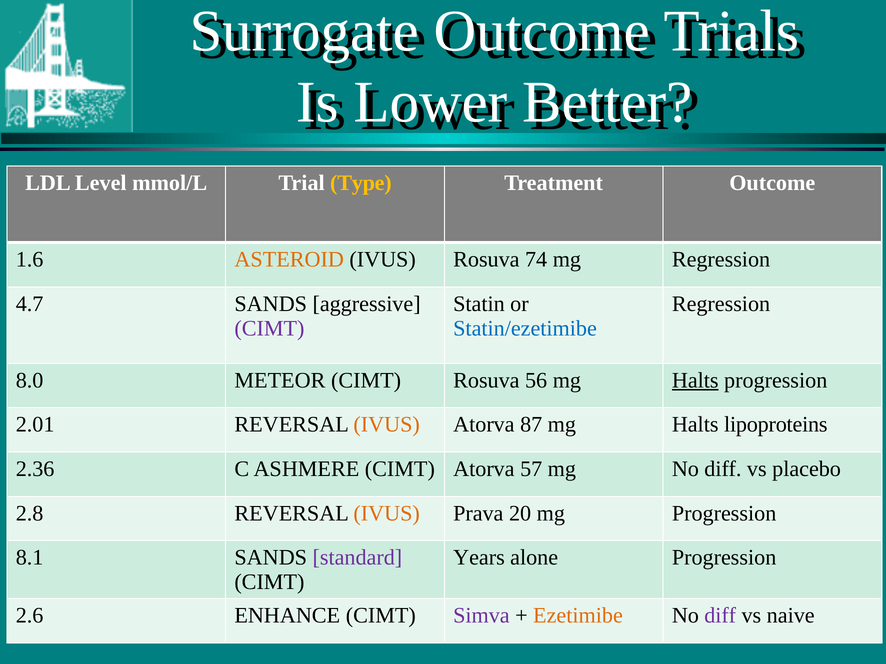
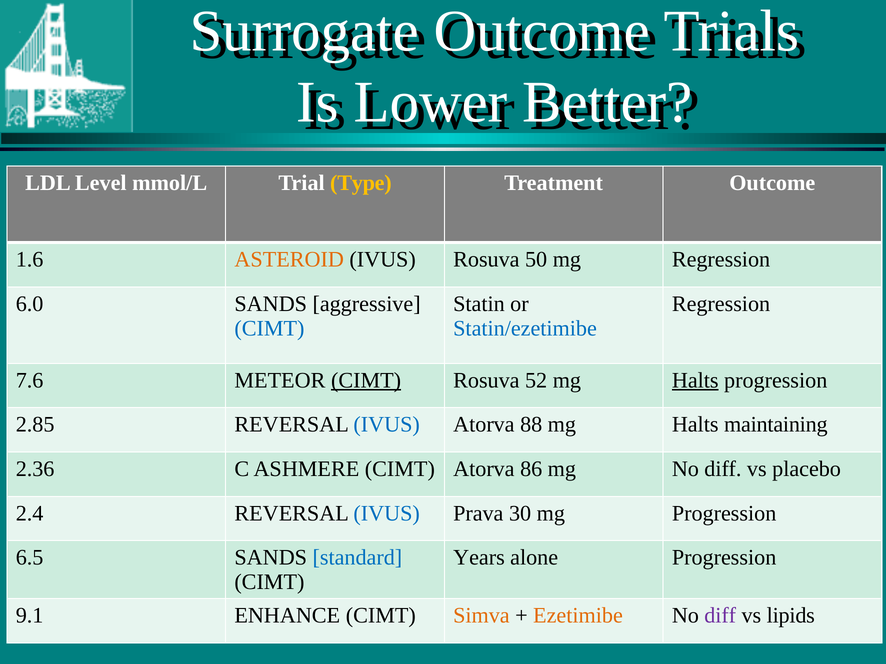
74: 74 -> 50
4.7: 4.7 -> 6.0
CIMT at (269, 328) colour: purple -> blue
8.0: 8.0 -> 7.6
CIMT at (366, 381) underline: none -> present
56: 56 -> 52
2.01: 2.01 -> 2.85
IVUS at (387, 425) colour: orange -> blue
87: 87 -> 88
lipoproteins: lipoproteins -> maintaining
57: 57 -> 86
2.8: 2.8 -> 2.4
IVUS at (387, 514) colour: orange -> blue
20: 20 -> 30
8.1: 8.1 -> 6.5
standard colour: purple -> blue
2.6: 2.6 -> 9.1
Simva colour: purple -> orange
naive: naive -> lipids
